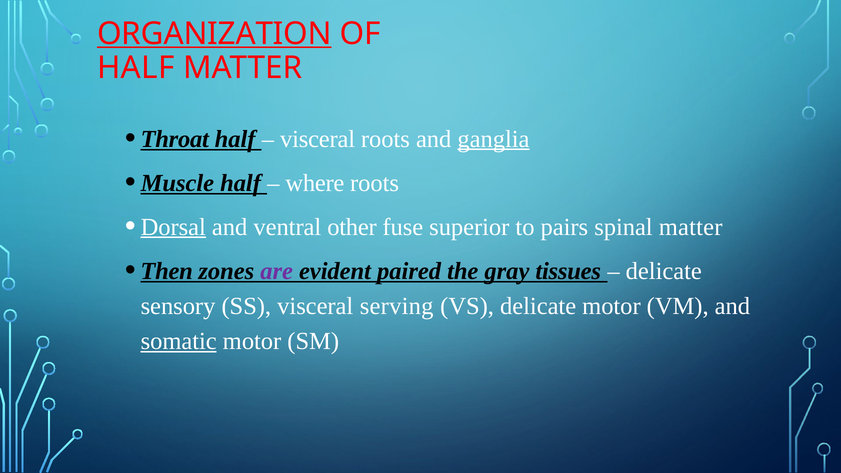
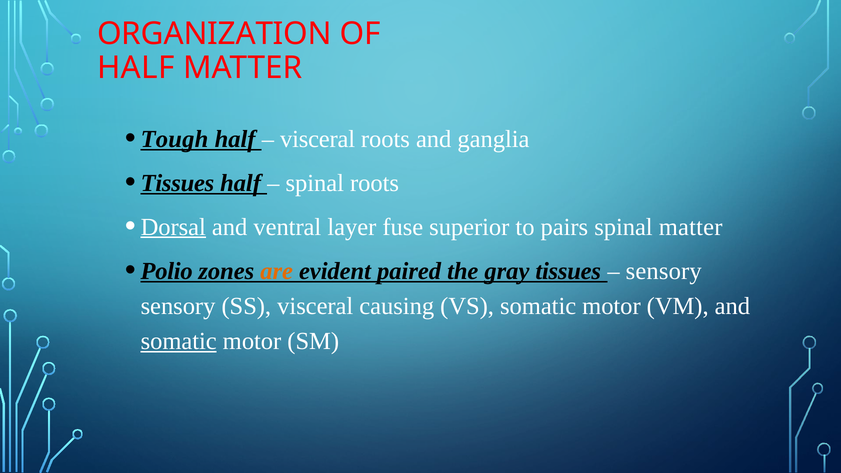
ORGANIZATION underline: present -> none
Throat: Throat -> Tough
ganglia underline: present -> none
Muscle at (177, 183): Muscle -> Tissues
where at (315, 183): where -> spinal
other: other -> layer
Then: Then -> Polio
are colour: purple -> orange
delicate at (664, 271): delicate -> sensory
serving: serving -> causing
VS delicate: delicate -> somatic
